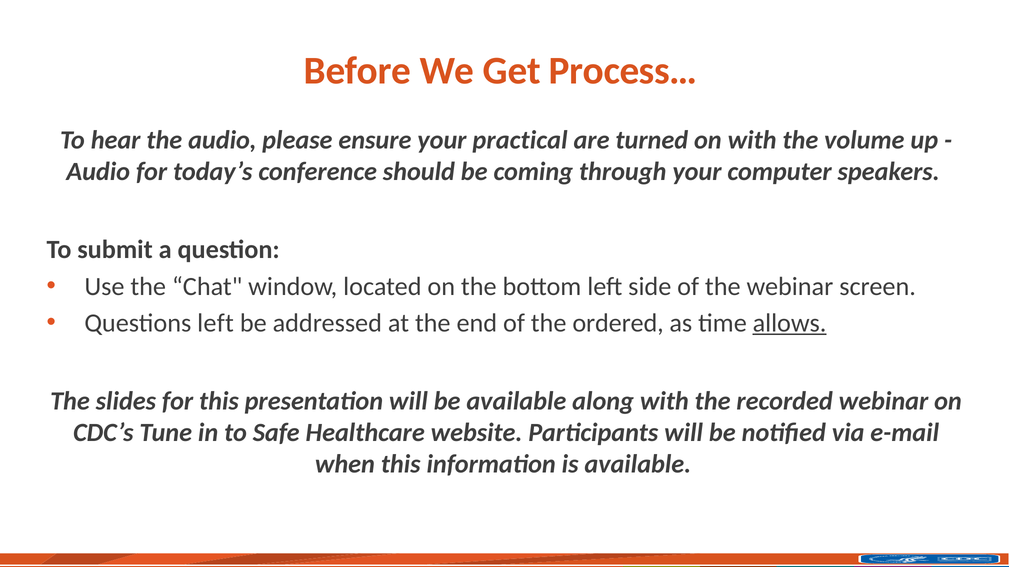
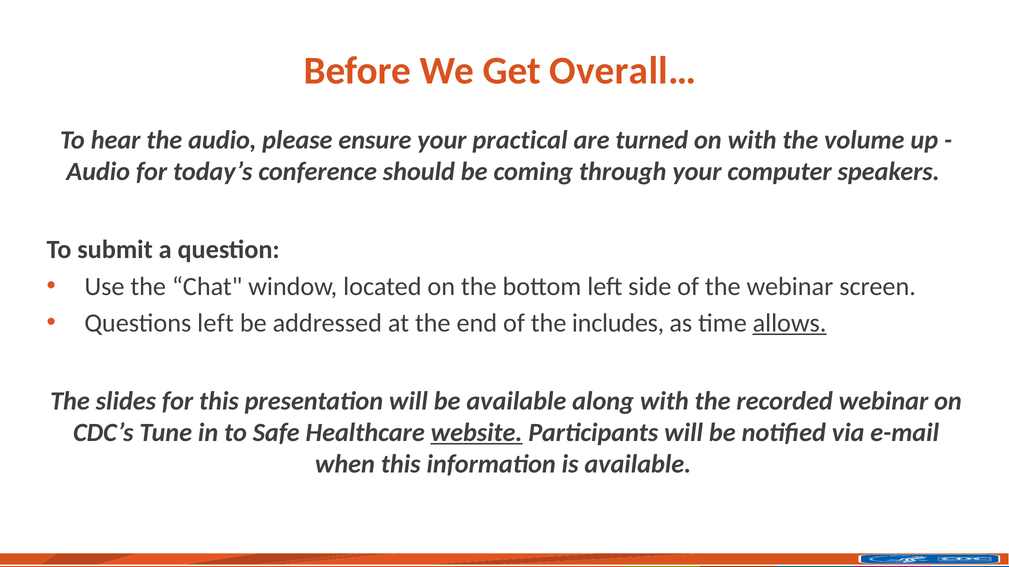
Process…: Process… -> Overall…
ordered: ordered -> includes
website underline: none -> present
